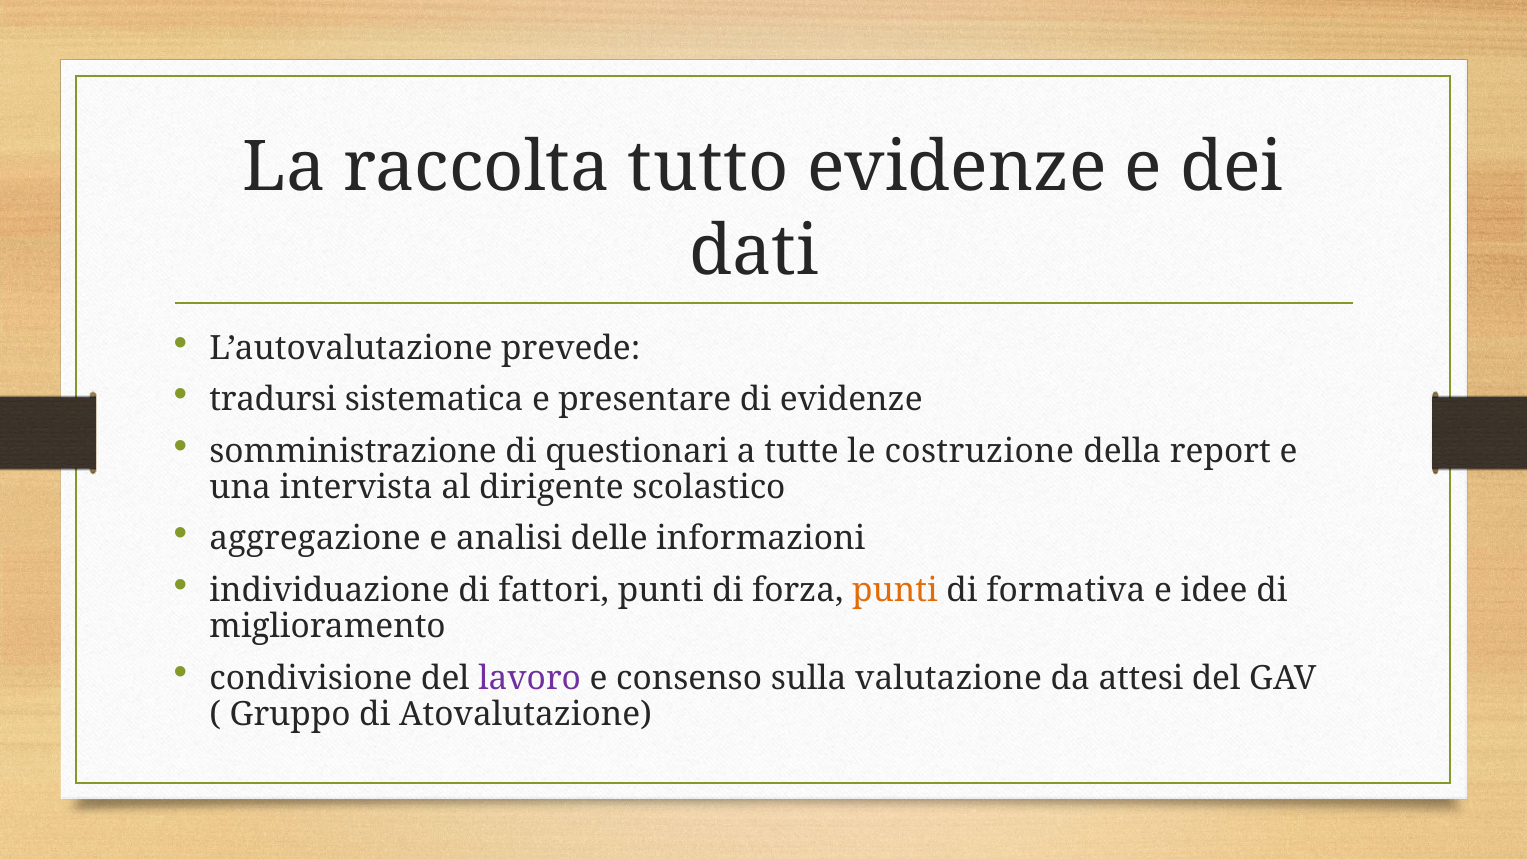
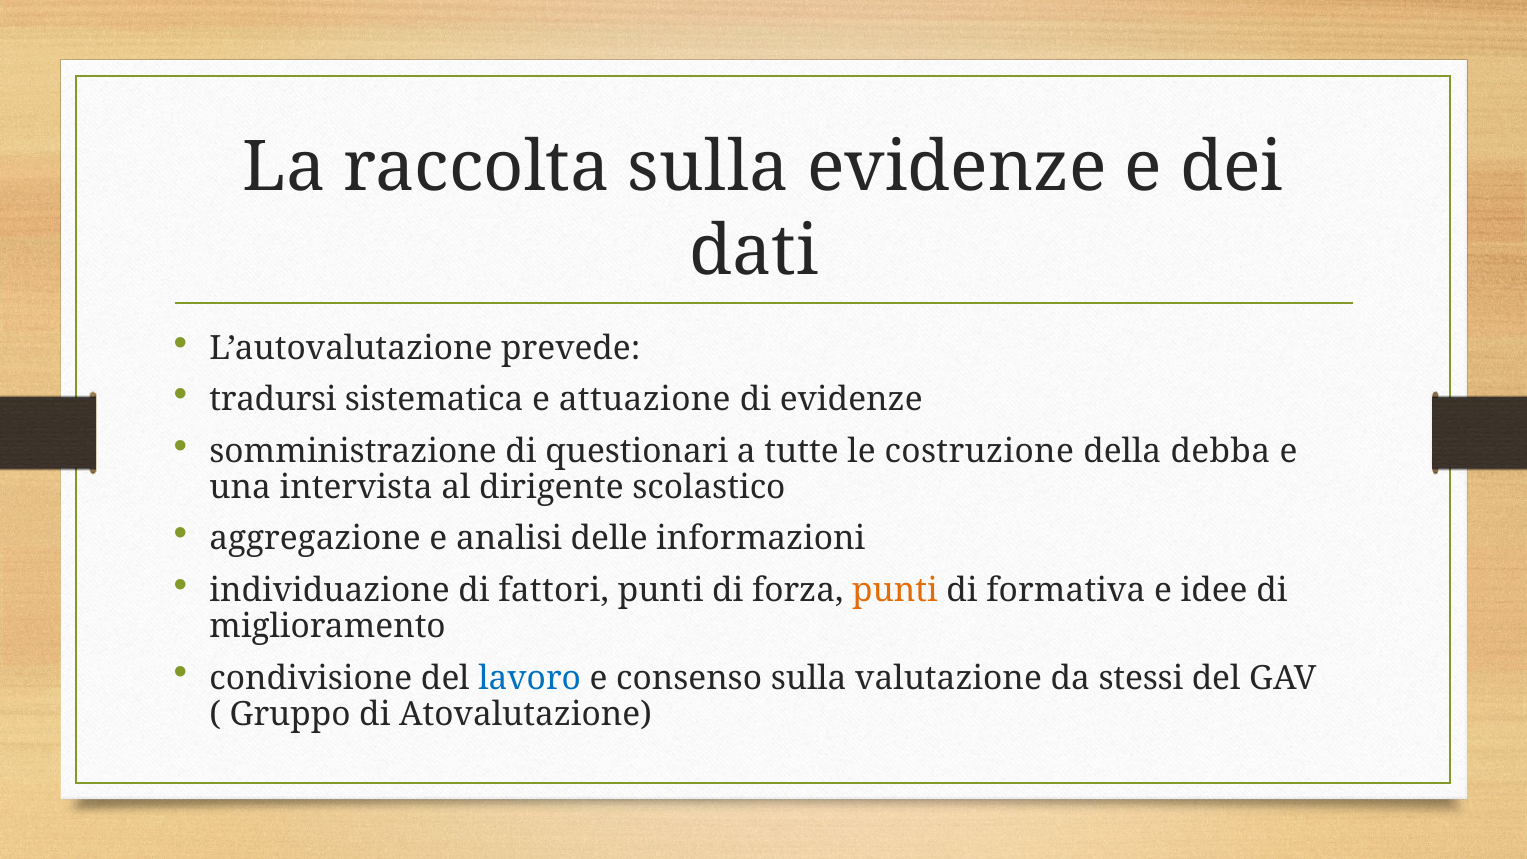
raccolta tutto: tutto -> sulla
presentare: presentare -> attuazione
report: report -> debba
lavoro colour: purple -> blue
attesi: attesi -> stessi
